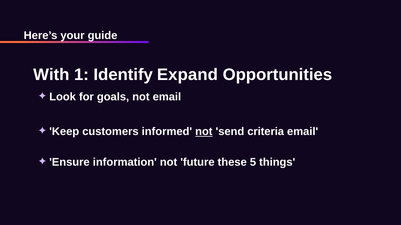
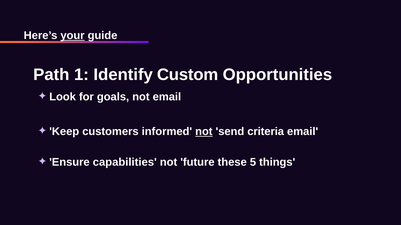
your underline: none -> present
With: With -> Path
Expand: Expand -> Custom
information: information -> capabilities
